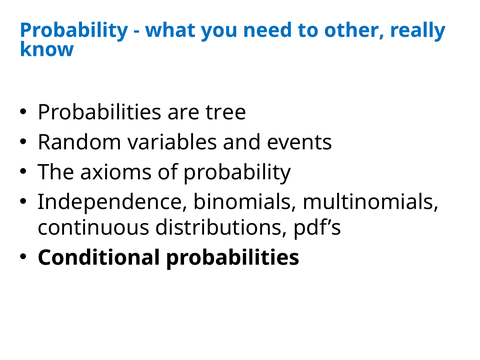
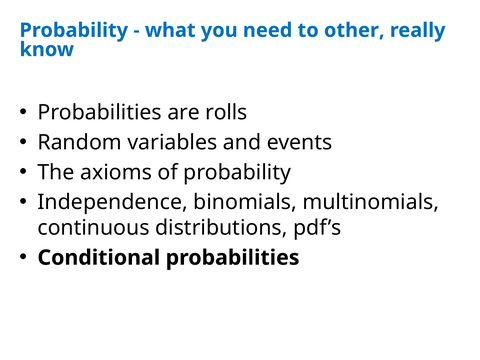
tree: tree -> rolls
